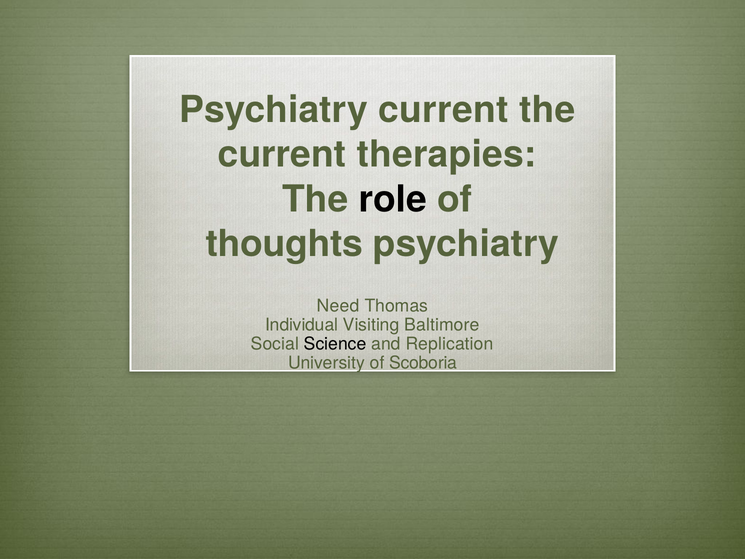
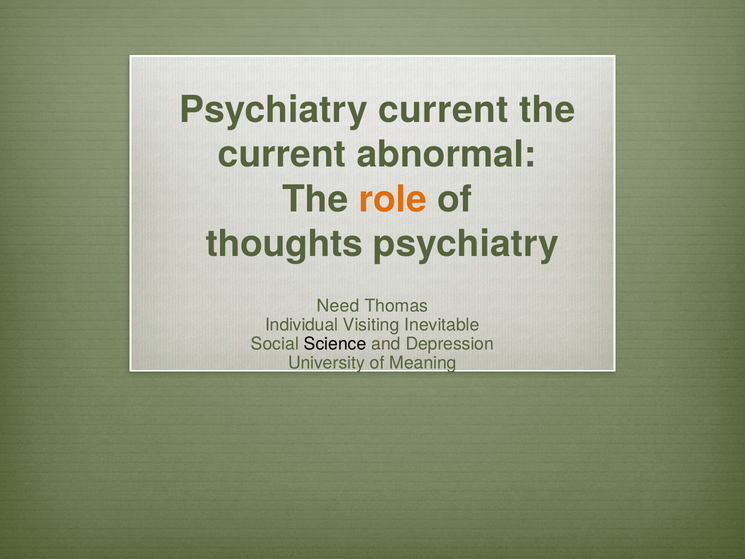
therapies: therapies -> abnormal
role colour: black -> orange
Baltimore: Baltimore -> Inevitable
Replication: Replication -> Depression
Scoboria: Scoboria -> Meaning
